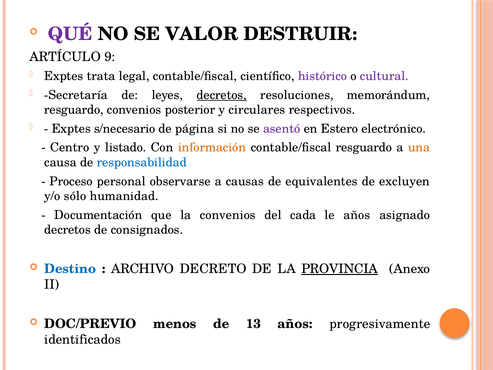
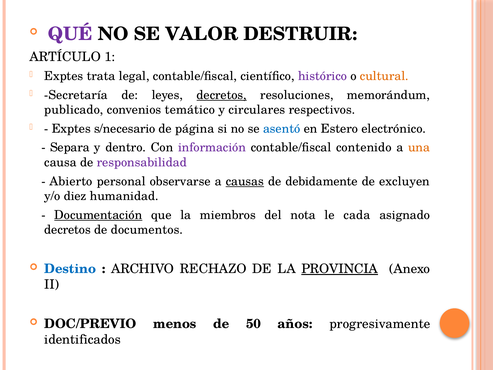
9: 9 -> 1
cultural colour: purple -> orange
resguardo at (74, 110): resguardo -> publicado
posterior: posterior -> temático
asentó colour: purple -> blue
Centro: Centro -> Separa
listado: listado -> dentro
información colour: orange -> purple
contable/fiscal resguardo: resguardo -> contenido
responsabilidad colour: blue -> purple
Proceso: Proceso -> Abierto
causas underline: none -> present
equivalentes: equivalentes -> debidamente
sólo: sólo -> diez
Documentación underline: none -> present
la convenios: convenios -> miembros
cada: cada -> nota
le años: años -> cada
consignados: consignados -> documentos
DECRETO: DECRETO -> RECHAZO
13: 13 -> 50
